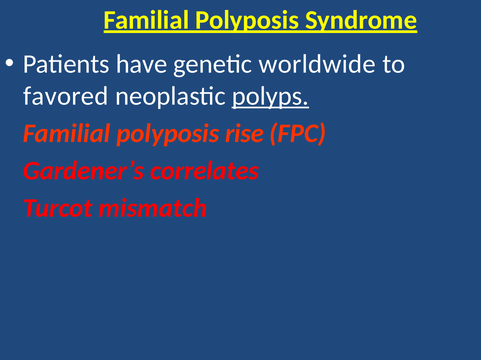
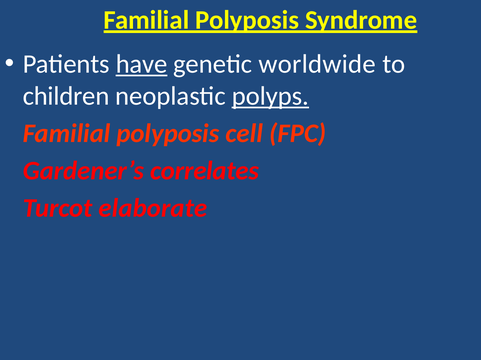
have underline: none -> present
favored: favored -> children
rise: rise -> cell
mismatch: mismatch -> elaborate
